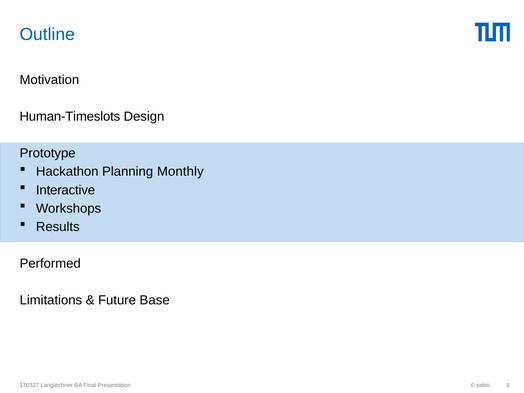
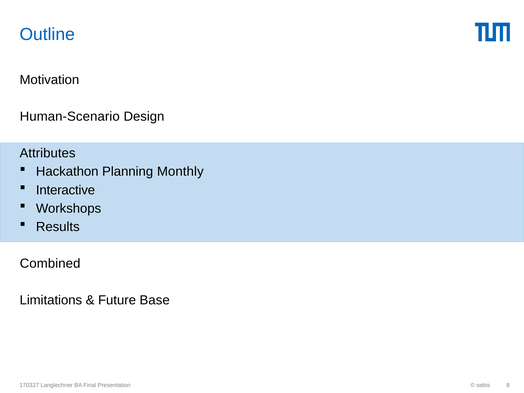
Human-Timeslots: Human-Timeslots -> Human-Scenario
Prototype: Prototype -> Attributes
Performed: Performed -> Combined
